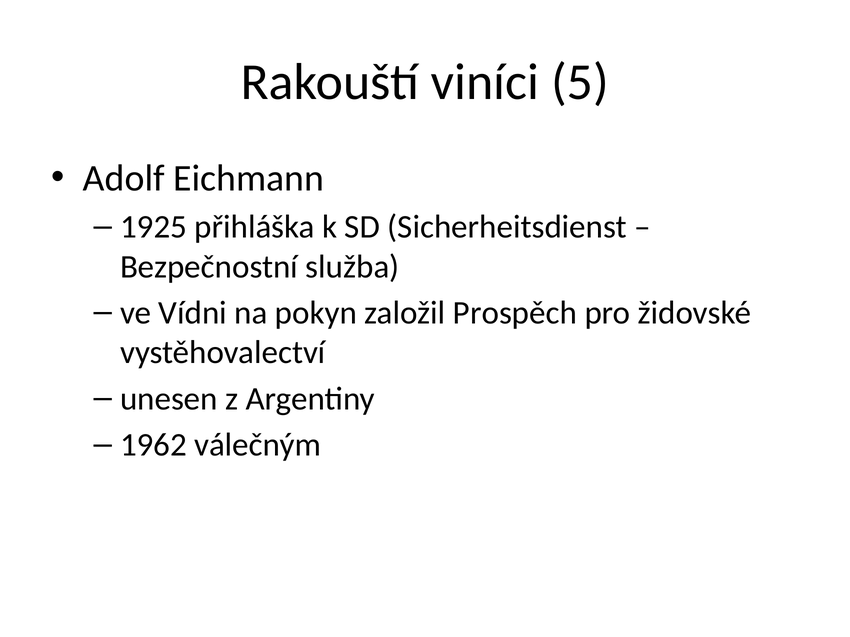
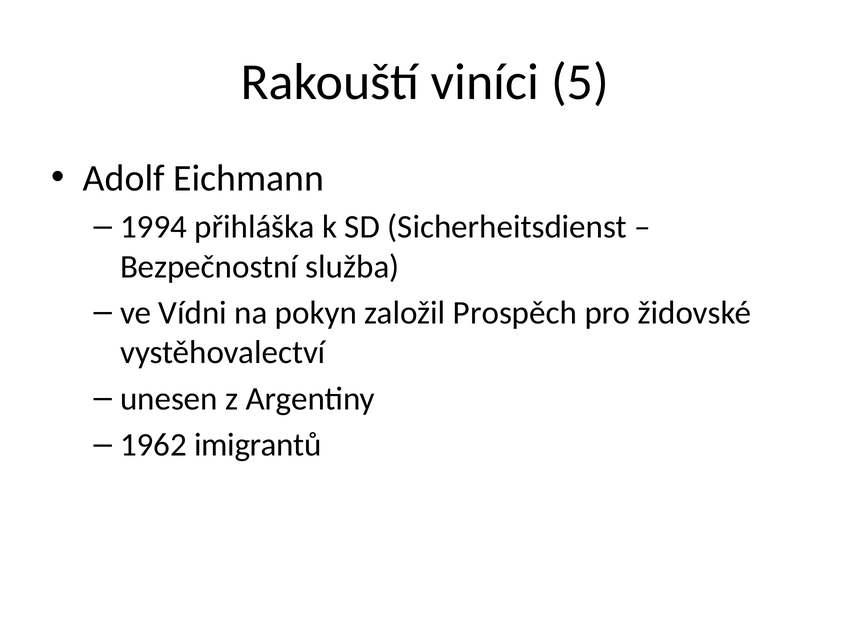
1925: 1925 -> 1994
válečným: válečným -> imigrantů
